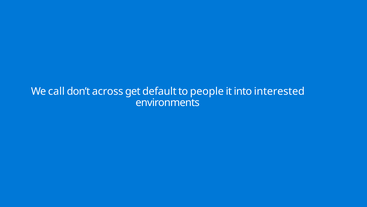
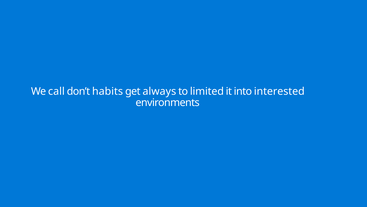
across: across -> habits
default: default -> always
people: people -> limited
